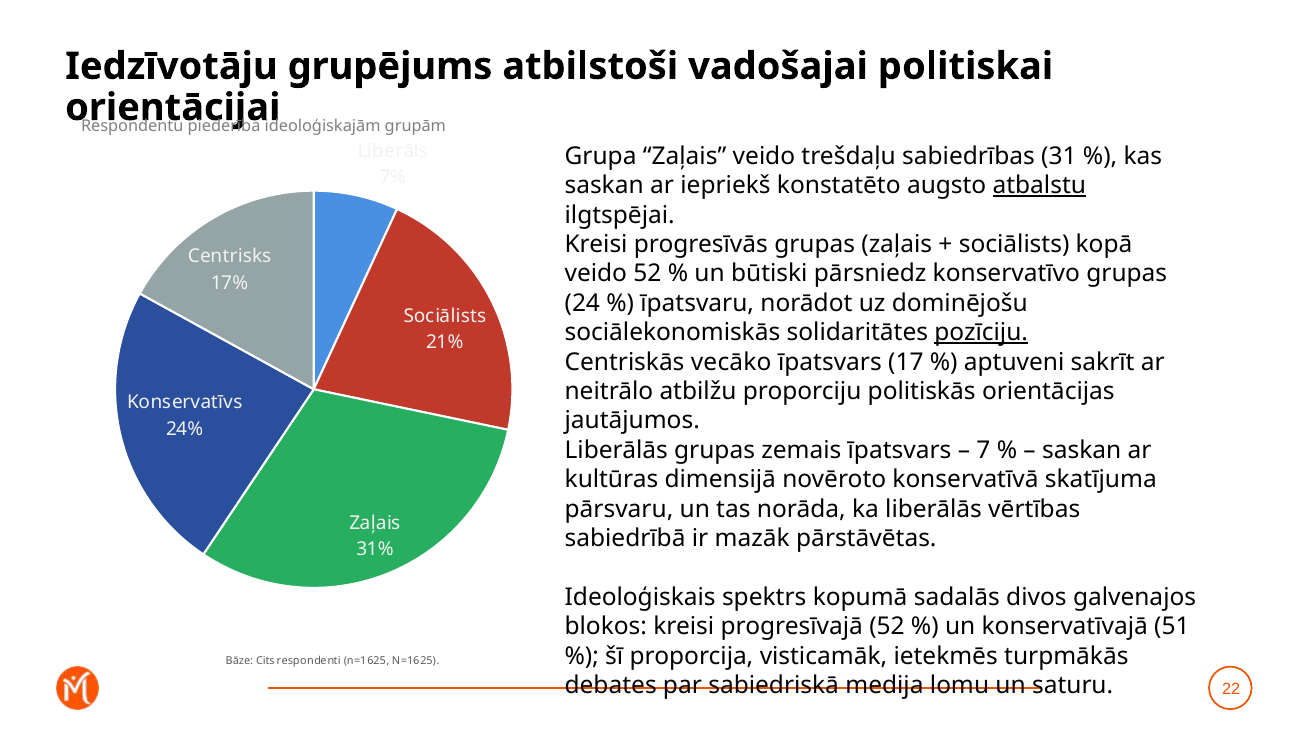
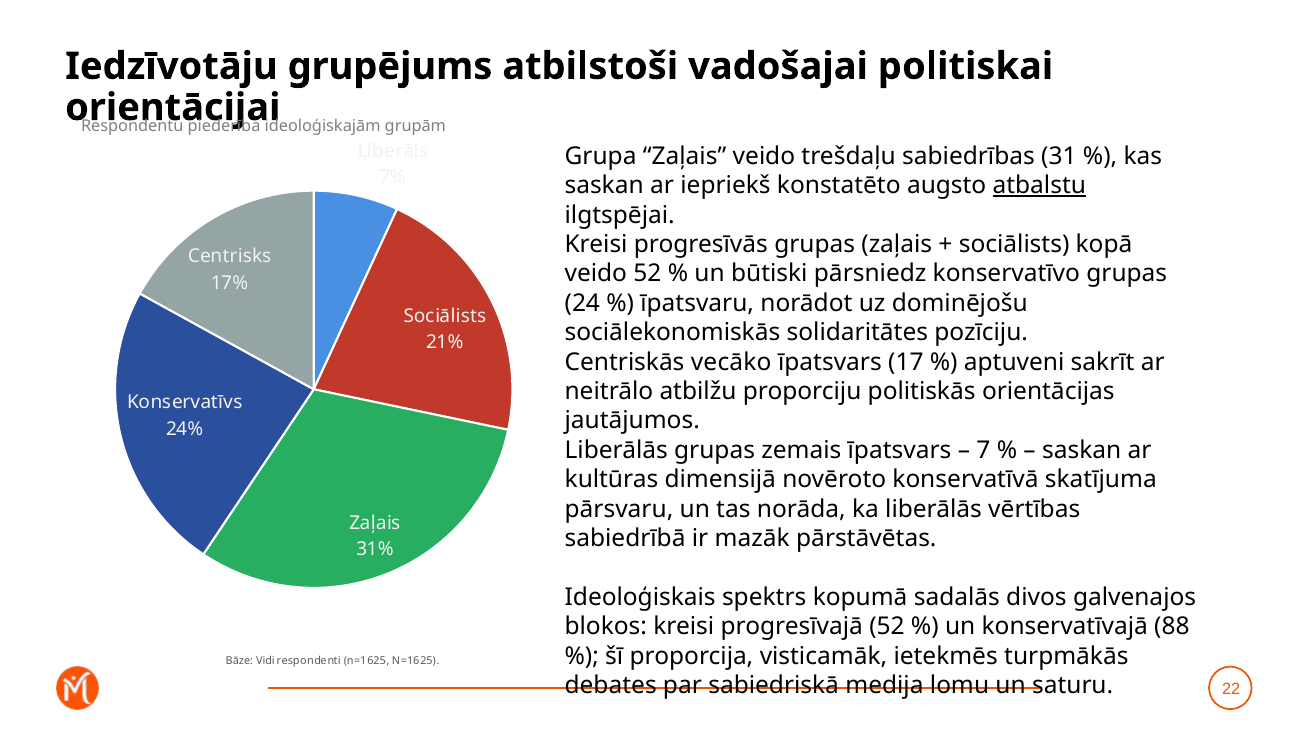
pozīciju underline: present -> none
51: 51 -> 88
Cits: Cits -> Vidi
